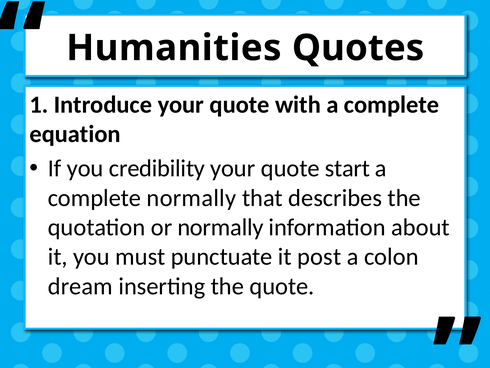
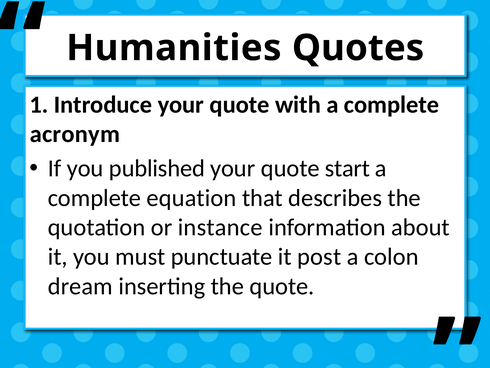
equation: equation -> acronym
credibility: credibility -> published
complete normally: normally -> equation
or normally: normally -> instance
